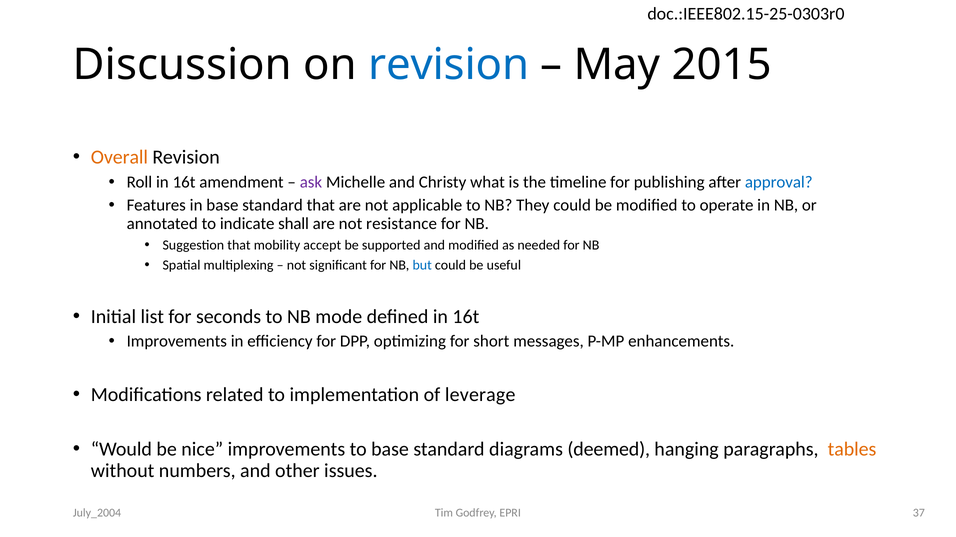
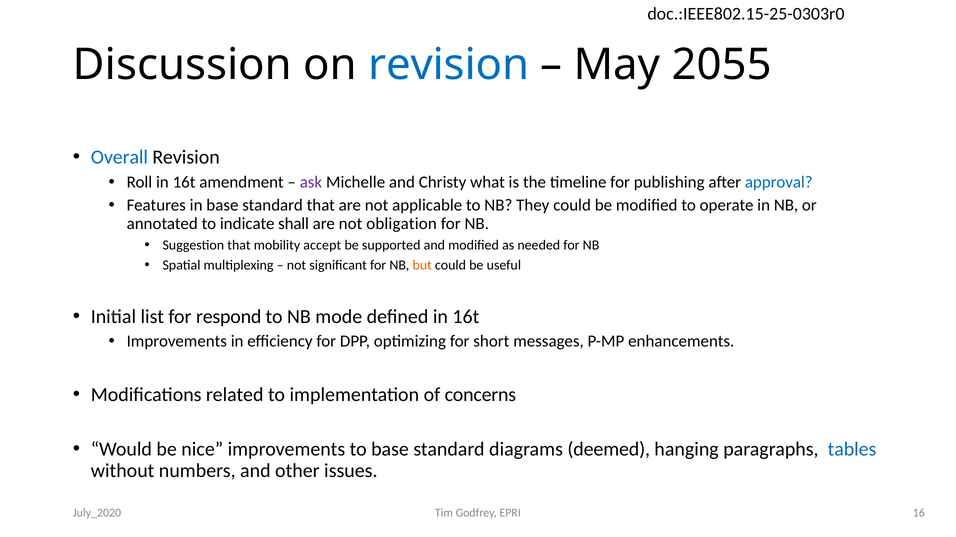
2015: 2015 -> 2055
Overall colour: orange -> blue
resistance: resistance -> obligation
but colour: blue -> orange
seconds: seconds -> respond
leverage: leverage -> concerns
tables colour: orange -> blue
37: 37 -> 16
July_2004: July_2004 -> July_2020
